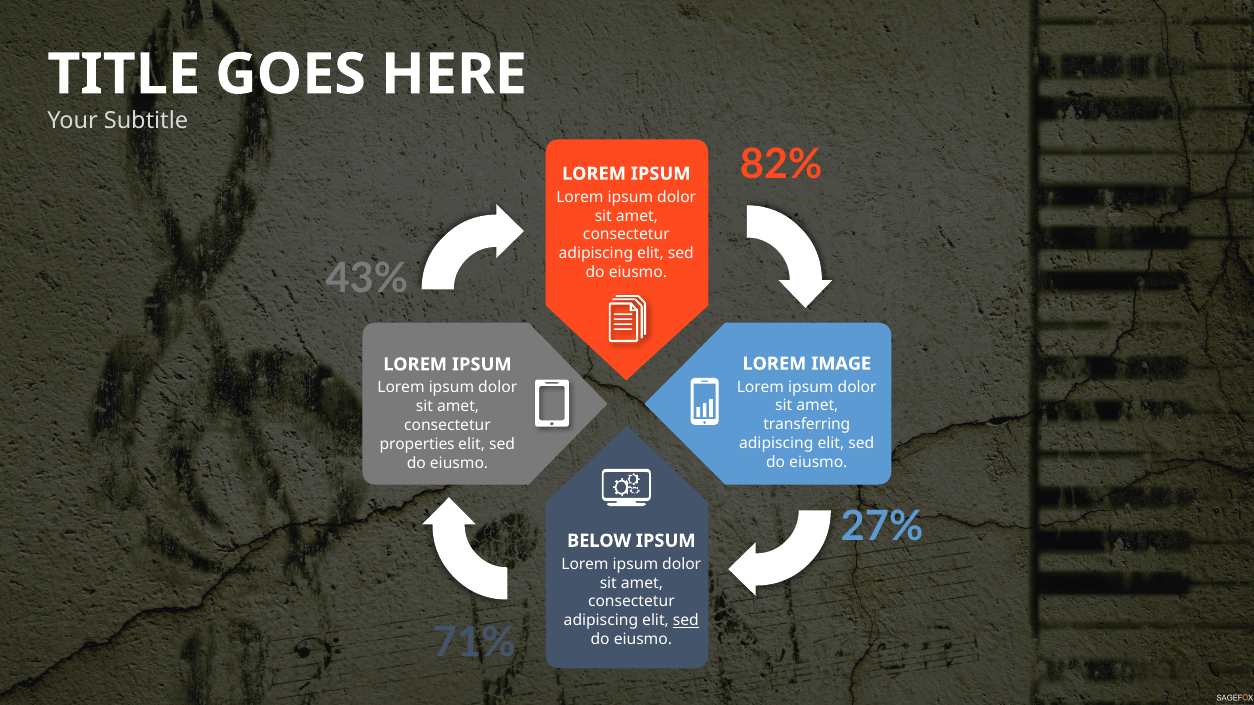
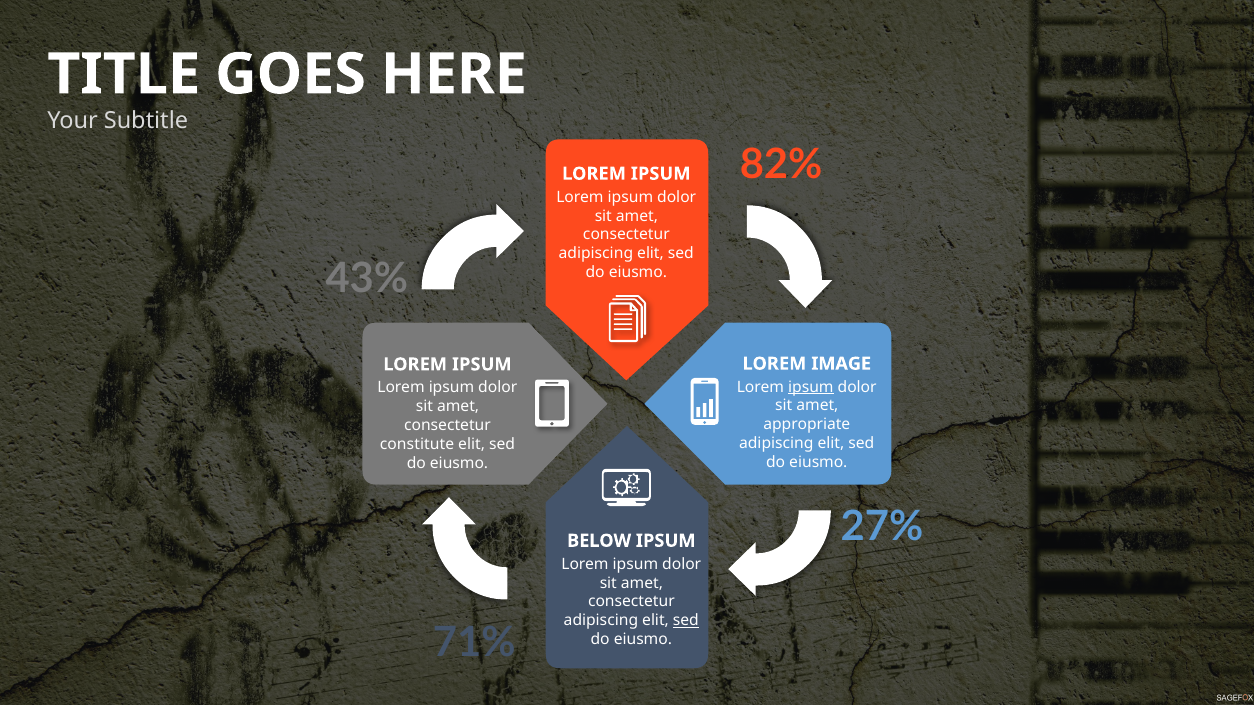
ipsum at (811, 387) underline: none -> present
transferring: transferring -> appropriate
properties: properties -> constitute
